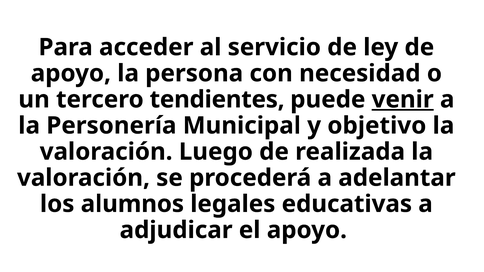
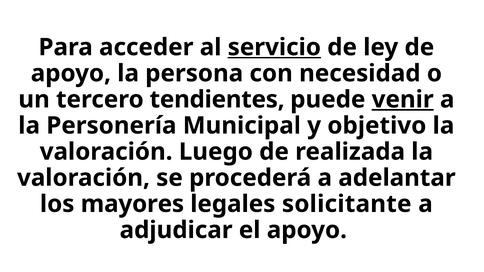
servicio underline: none -> present
alumnos: alumnos -> mayores
educativas: educativas -> solicitante
